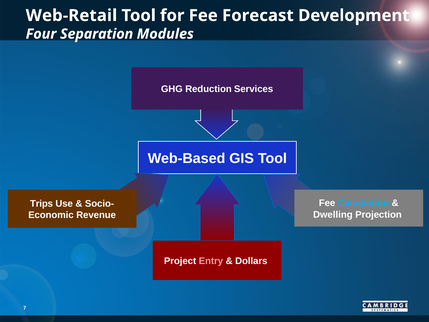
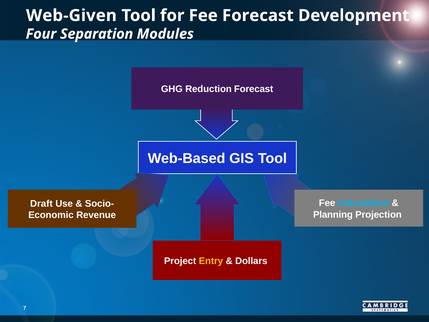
Web-Retail: Web-Retail -> Web-Given
Reduction Services: Services -> Forecast
Trips: Trips -> Draft
Dwelling: Dwelling -> Planning
Entry colour: pink -> yellow
